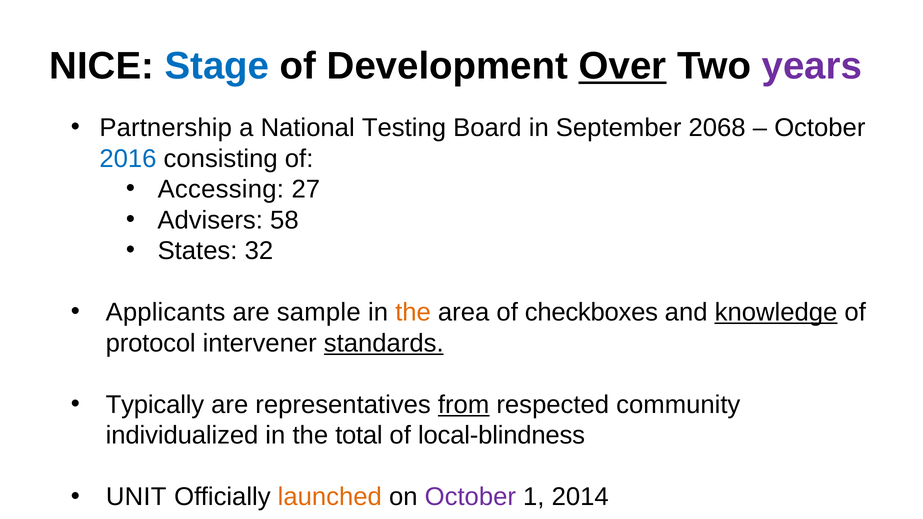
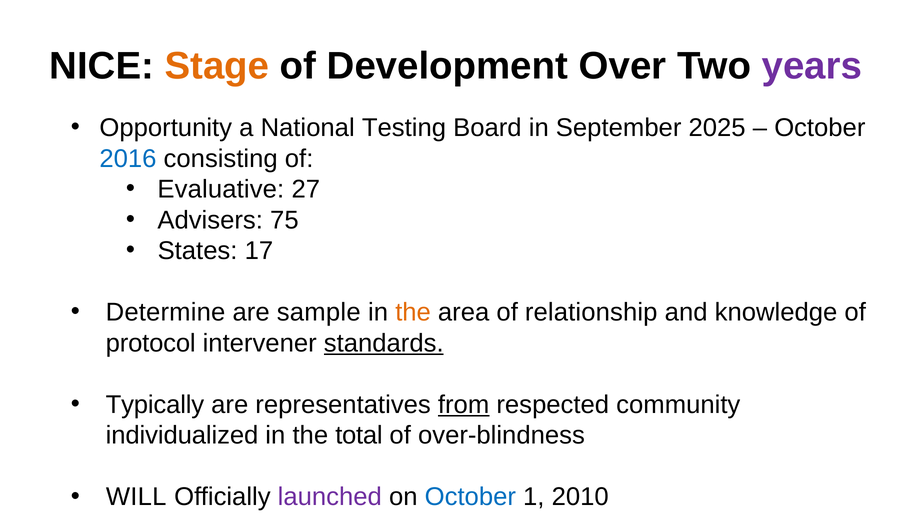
Stage colour: blue -> orange
Over underline: present -> none
Partnership: Partnership -> Opportunity
2068: 2068 -> 2025
Accessing: Accessing -> Evaluative
58: 58 -> 75
32: 32 -> 17
Applicants: Applicants -> Determine
checkboxes: checkboxes -> relationship
knowledge underline: present -> none
local-blindness: local-blindness -> over-blindness
UNIT: UNIT -> WILL
launched colour: orange -> purple
October at (470, 497) colour: purple -> blue
2014: 2014 -> 2010
